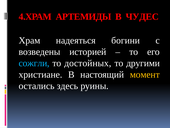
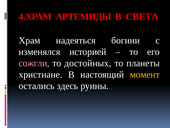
ЧУДЕС: ЧУДЕС -> СВЕТА
возведены: возведены -> изменялся
сожгли colour: light blue -> pink
другими: другими -> планеты
